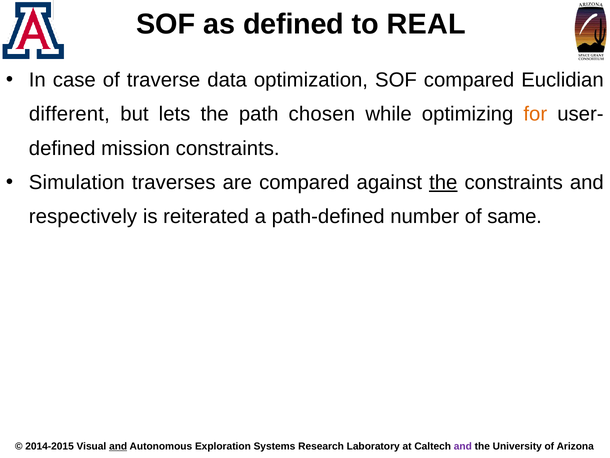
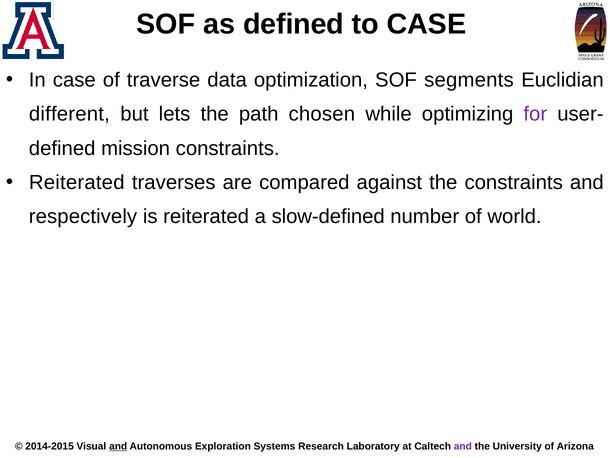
to REAL: REAL -> CASE
SOF compared: compared -> segments
for colour: orange -> purple
Simulation at (77, 182): Simulation -> Reiterated
the at (443, 182) underline: present -> none
path-defined: path-defined -> slow-defined
same: same -> world
